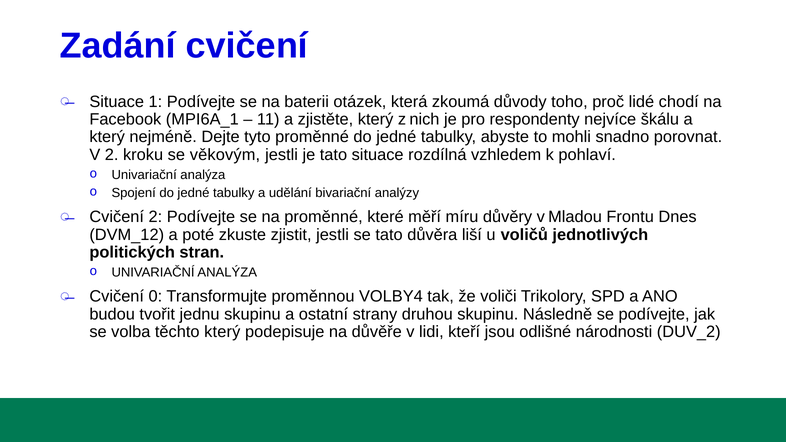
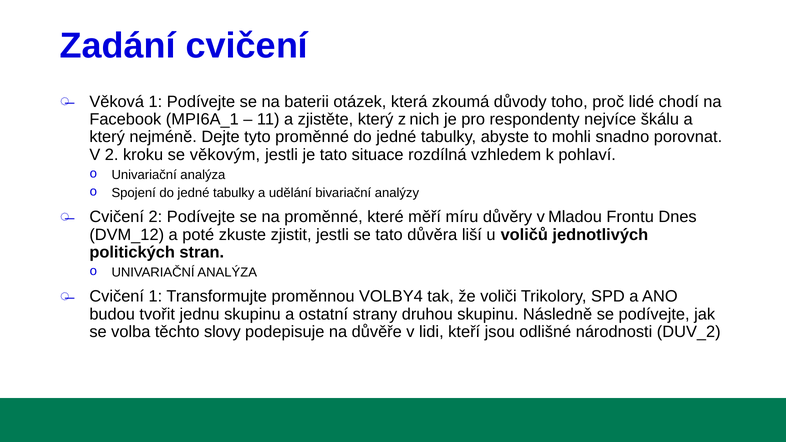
Situace at (117, 102): Situace -> Věková
Cvičení 0: 0 -> 1
těchto který: který -> slovy
